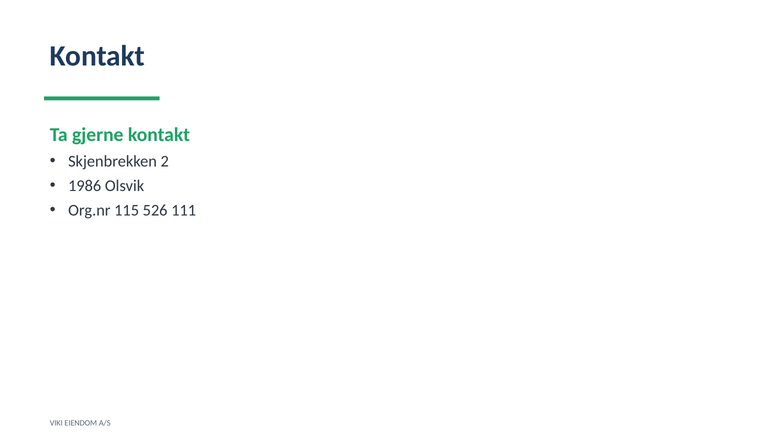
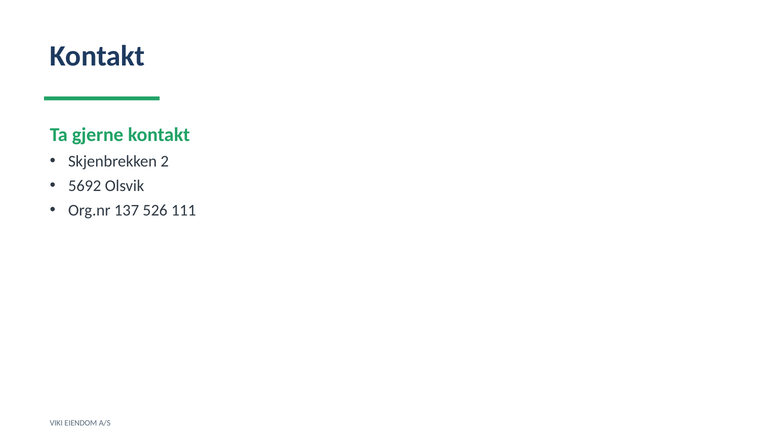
1986: 1986 -> 5692
115: 115 -> 137
